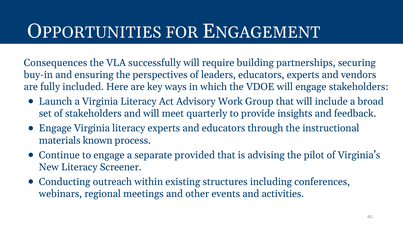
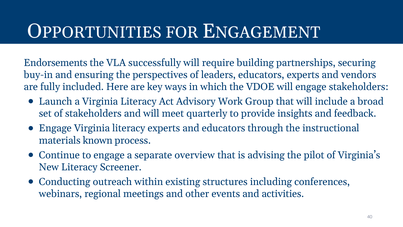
Consequences: Consequences -> Endorsements
provided: provided -> overview
